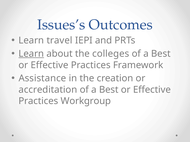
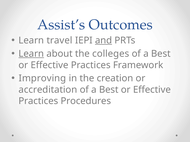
Issues’s: Issues’s -> Assist’s
and underline: none -> present
Assistance: Assistance -> Improving
Workgroup: Workgroup -> Procedures
